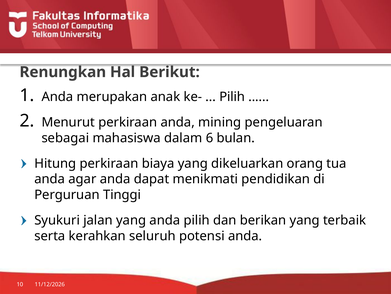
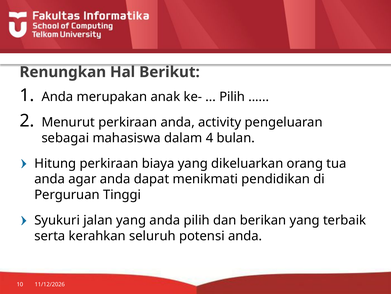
mining: mining -> activity
6: 6 -> 4
